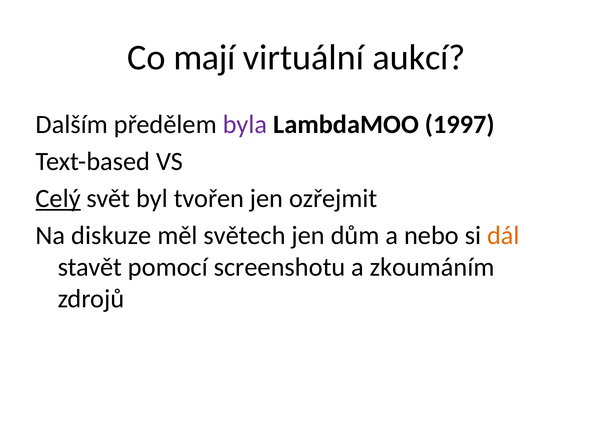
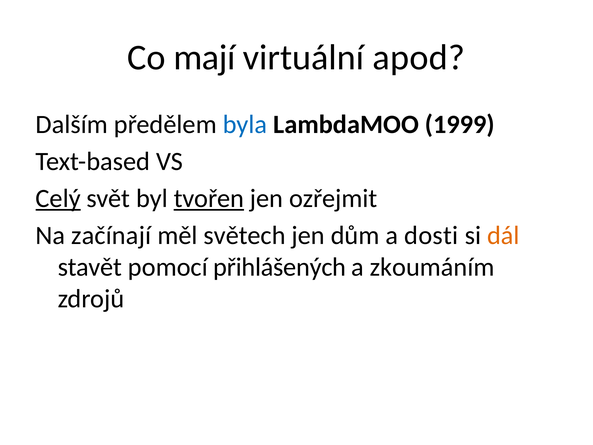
aukcí: aukcí -> apod
byla colour: purple -> blue
1997: 1997 -> 1999
tvořen underline: none -> present
diskuze: diskuze -> začínají
nebo: nebo -> dosti
screenshotu: screenshotu -> přihlášených
